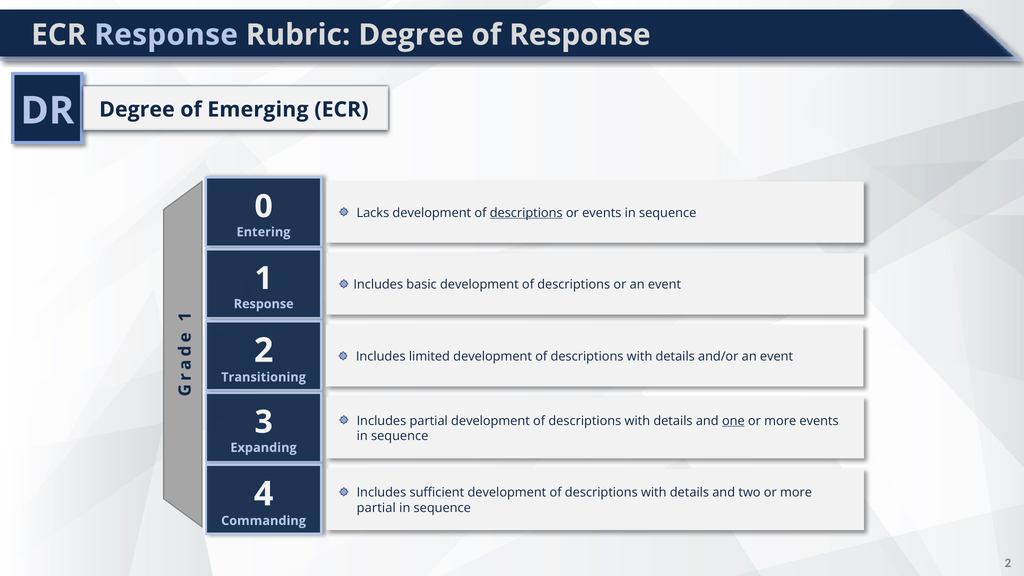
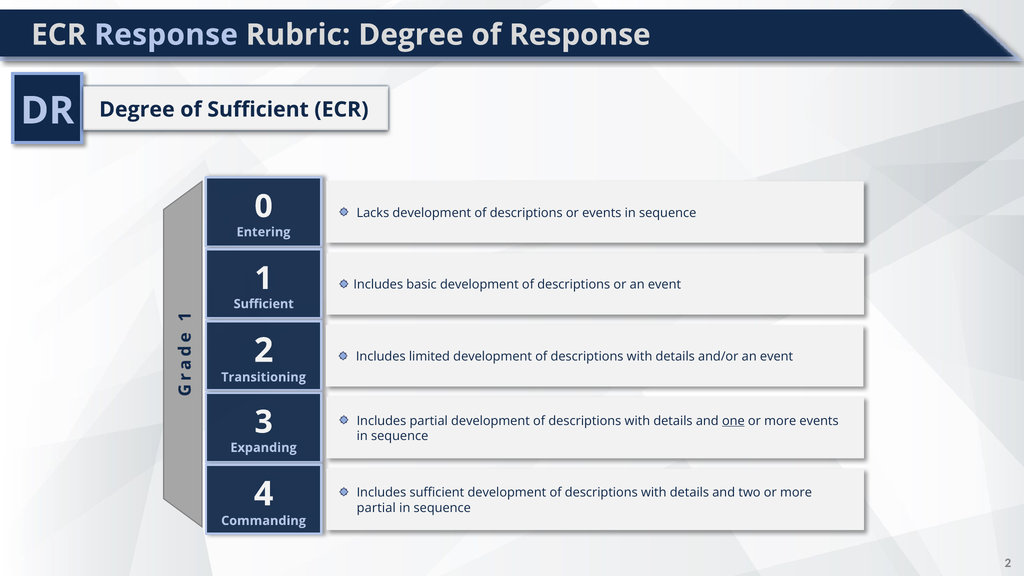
of Emerging: Emerging -> Sufficient
descriptions at (526, 213) underline: present -> none
Response at (264, 304): Response -> Sufficient
